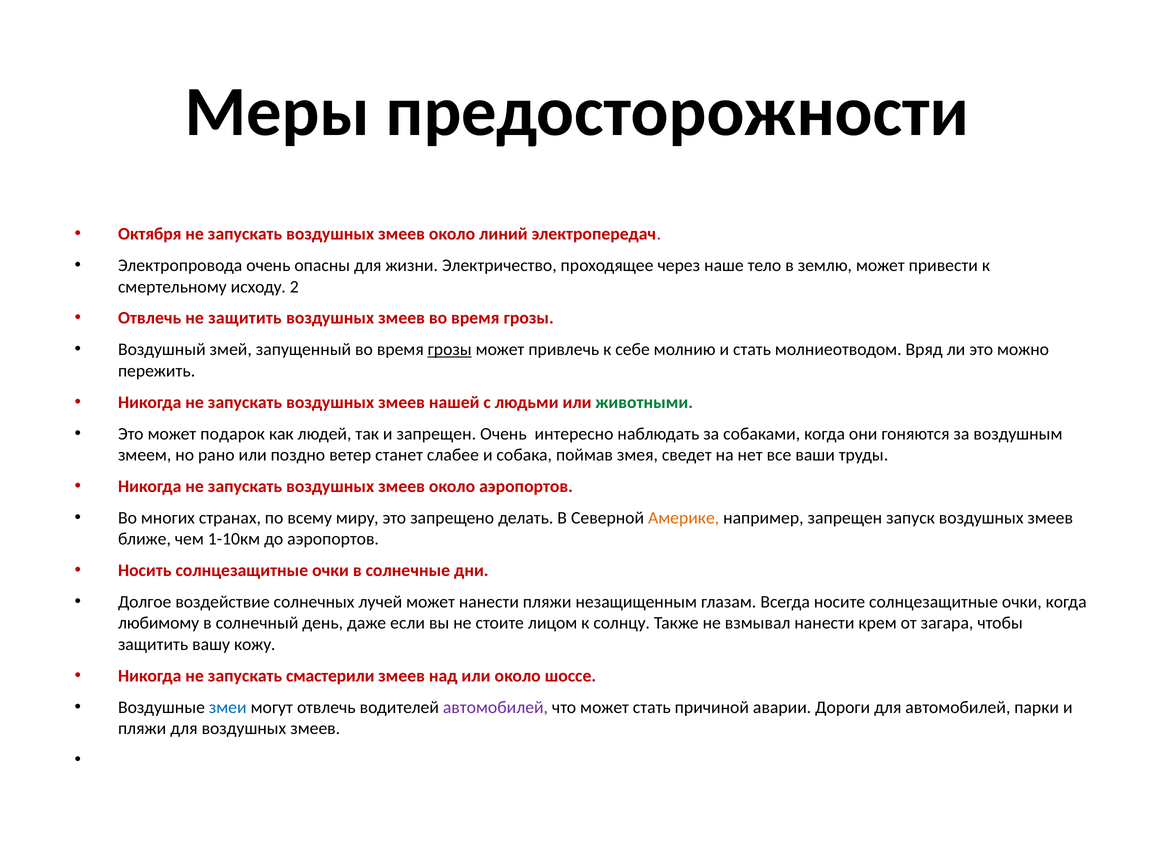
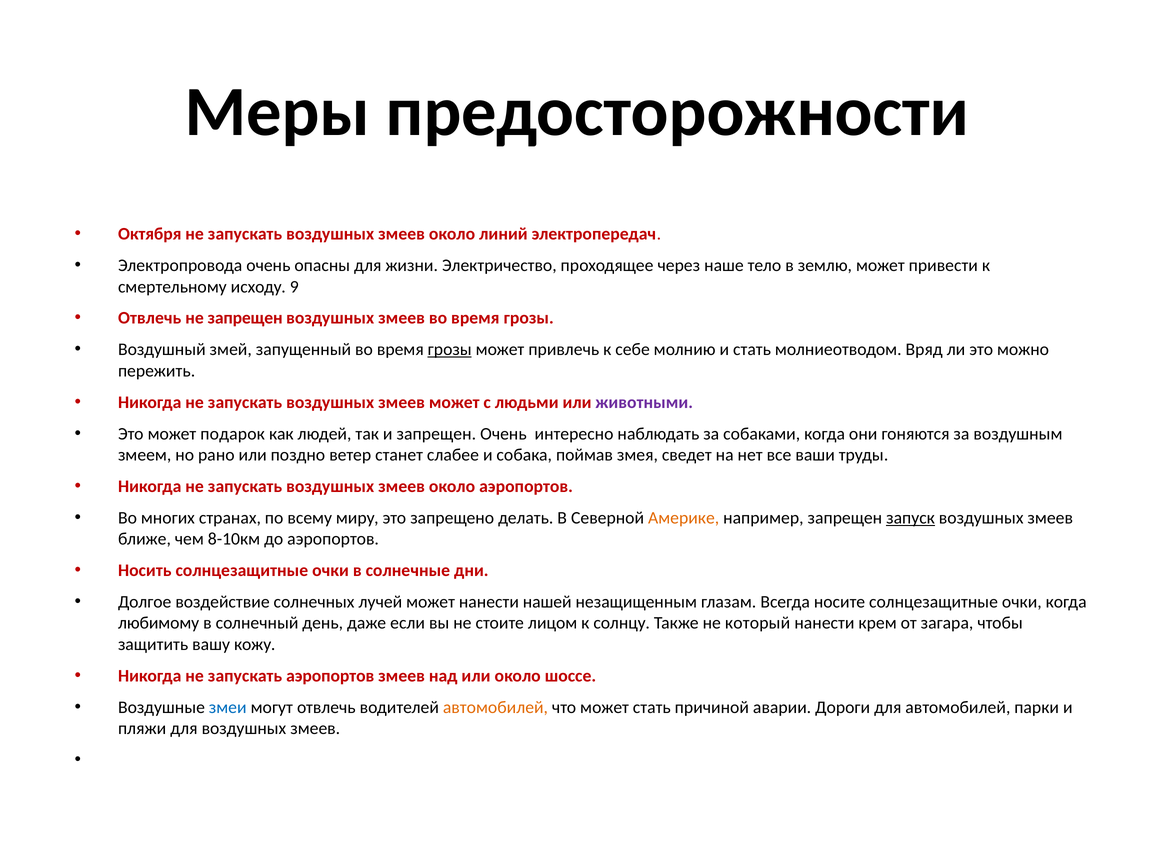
2: 2 -> 9
не защитить: защитить -> запрещен
змеев нашей: нашей -> может
животными colour: green -> purple
запуск underline: none -> present
1-10км: 1-10км -> 8-10км
нанести пляжи: пляжи -> нашей
взмывал: взмывал -> который
запускать смастерили: смастерили -> аэропортов
автомобилей at (495, 707) colour: purple -> orange
